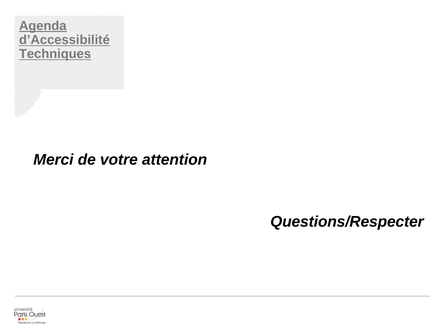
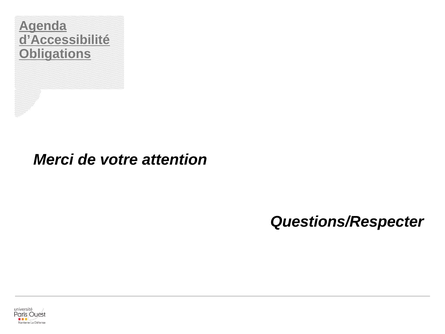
Techniques: Techniques -> Obligations
